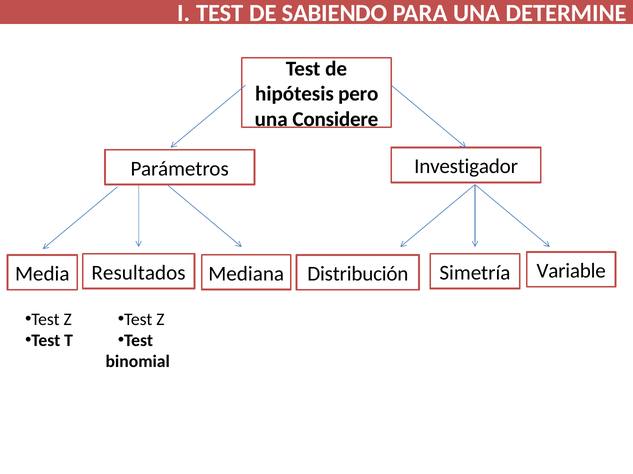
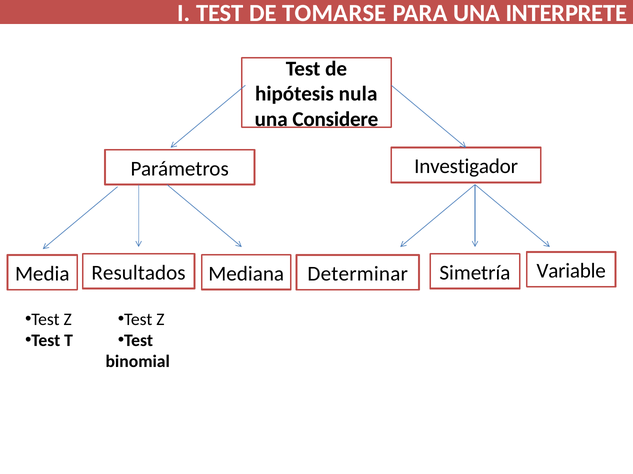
SABIENDO: SABIENDO -> TOMARSE
DETERMINE: DETERMINE -> INTERPRETE
pero: pero -> nula
Distribución: Distribución -> Determinar
